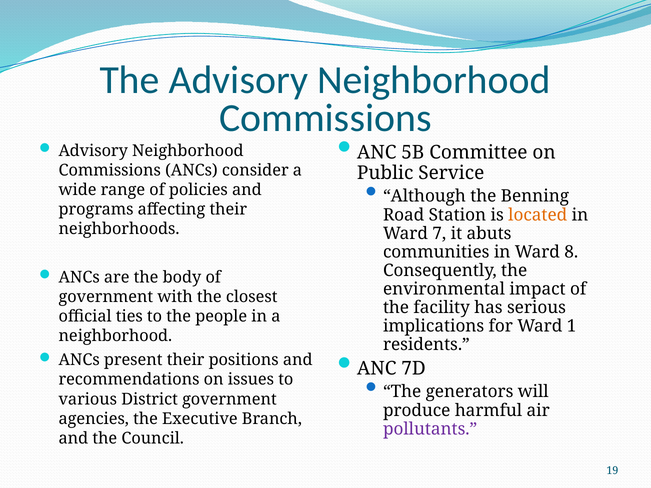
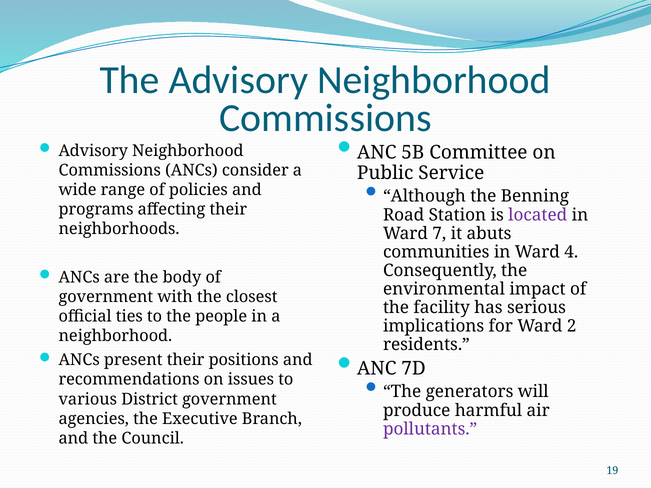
located colour: orange -> purple
8: 8 -> 4
1: 1 -> 2
